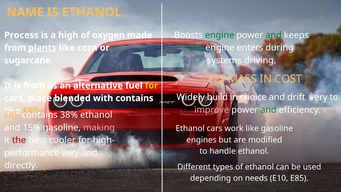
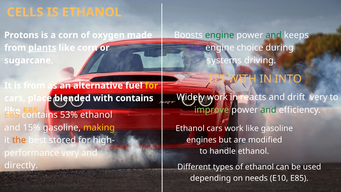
NAME: NAME -> CELLS
Process: Process -> Protons
a high: high -> corn
the at (196, 48) colour: green -> purple
enters: enters -> choice
ITS MASS: MASS -> WITH
COST: COST -> INTO
alternative underline: present -> none
Widely build: build -> work
choice: choice -> reacts
improve colour: pink -> light green
38%: 38% -> 53%
making colour: pink -> yellow
the at (19, 140) colour: red -> orange
cooler: cooler -> stored
